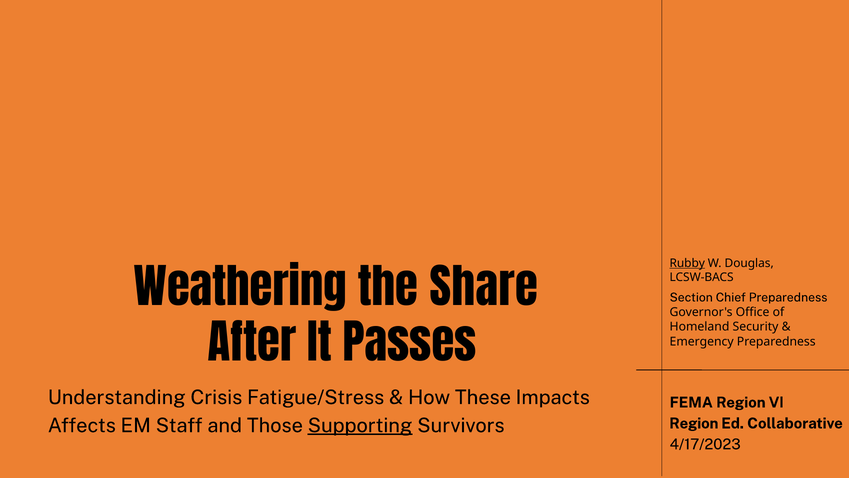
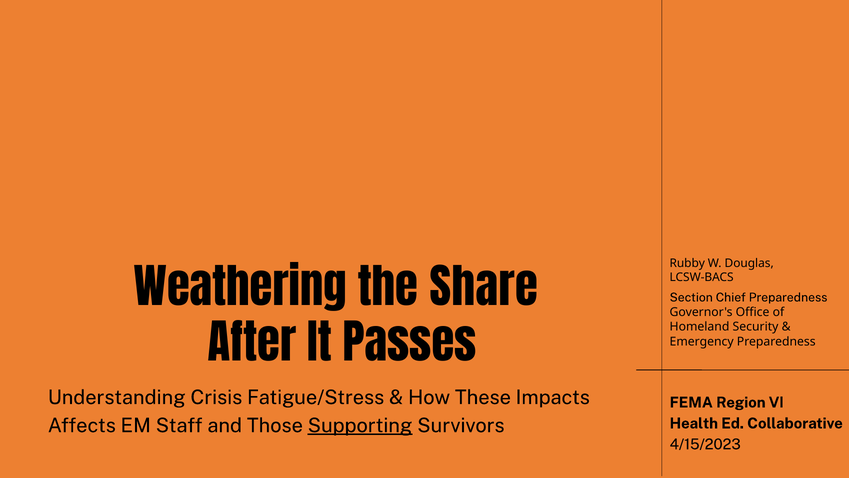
Rubby underline: present -> none
Region at (694, 423): Region -> Health
4/17/2023: 4/17/2023 -> 4/15/2023
